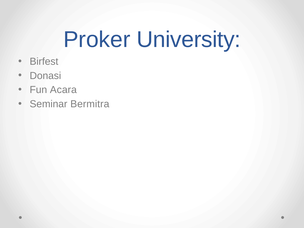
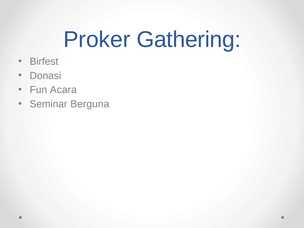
University: University -> Gathering
Bermitra: Bermitra -> Berguna
